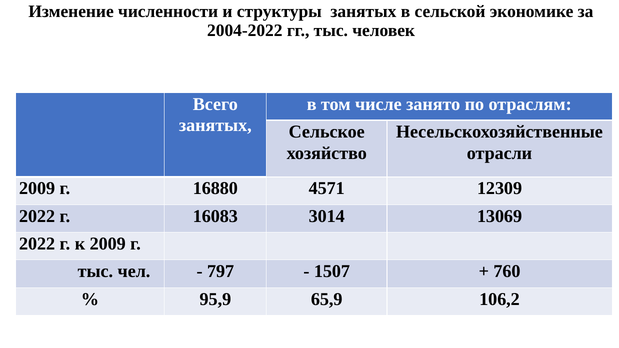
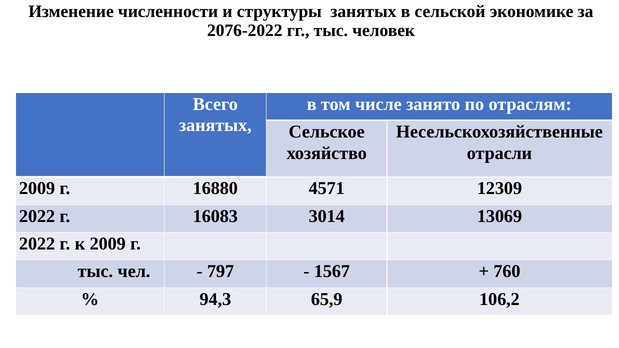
2004-2022: 2004-2022 -> 2076-2022
1507: 1507 -> 1567
95,9: 95,9 -> 94,3
